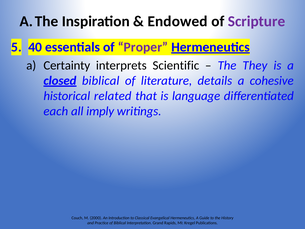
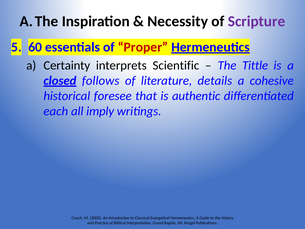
Endowed: Endowed -> Necessity
40: 40 -> 60
Proper colour: purple -> red
They: They -> Tittle
closed biblical: biblical -> follows
related: related -> foresee
language: language -> authentic
